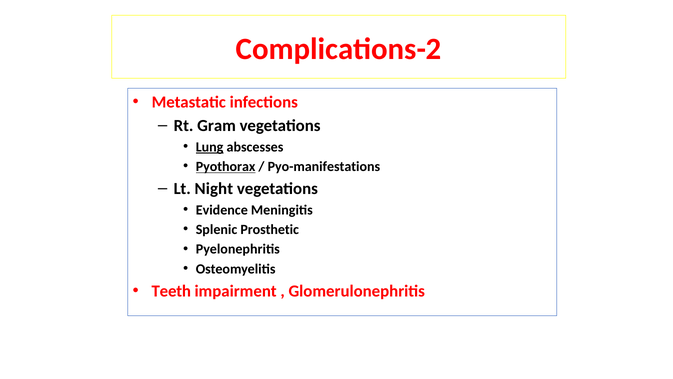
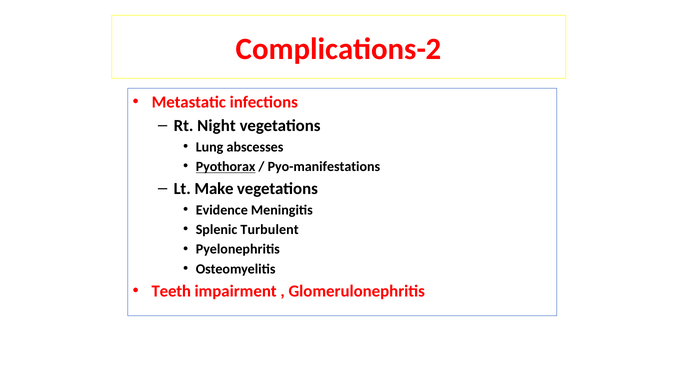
Gram: Gram -> Night
Lung underline: present -> none
Night: Night -> Make
Prosthetic: Prosthetic -> Turbulent
